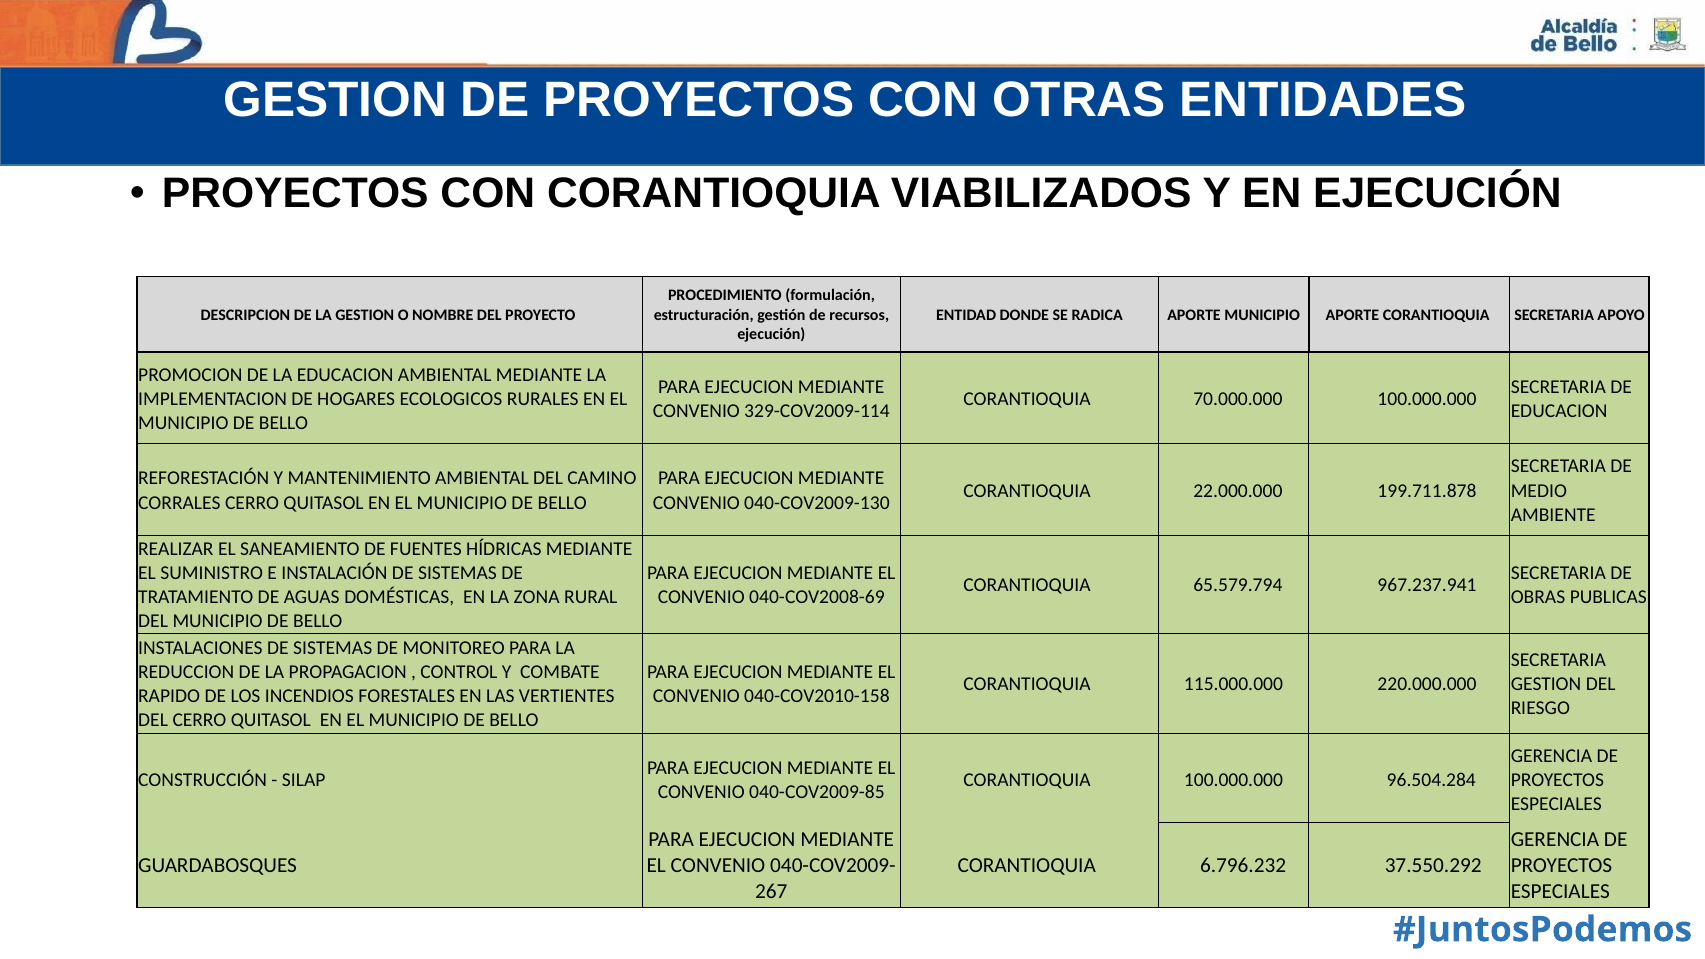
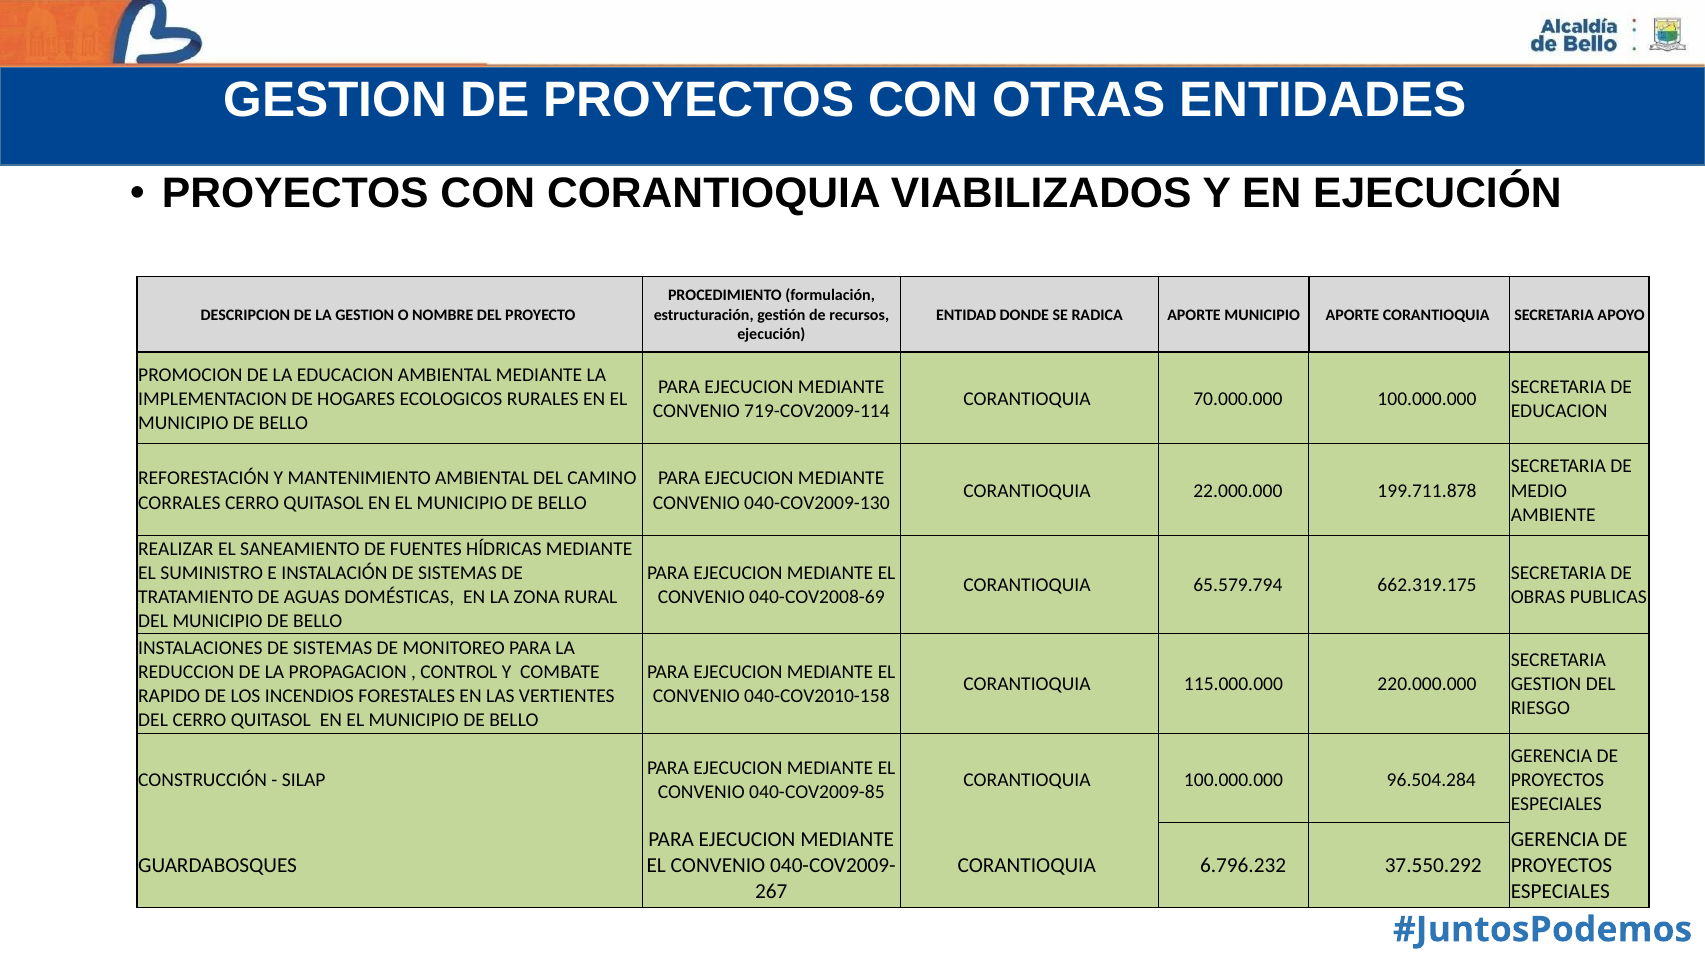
329-COV2009-114: 329-COV2009-114 -> 719-COV2009-114
967.237.941: 967.237.941 -> 662.319.175
